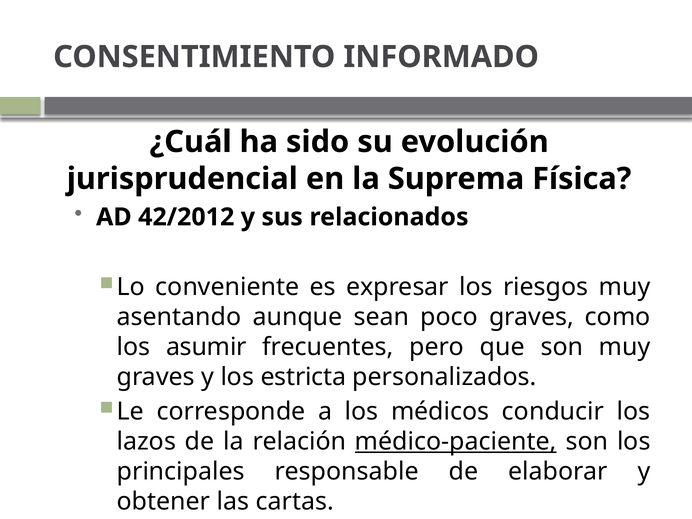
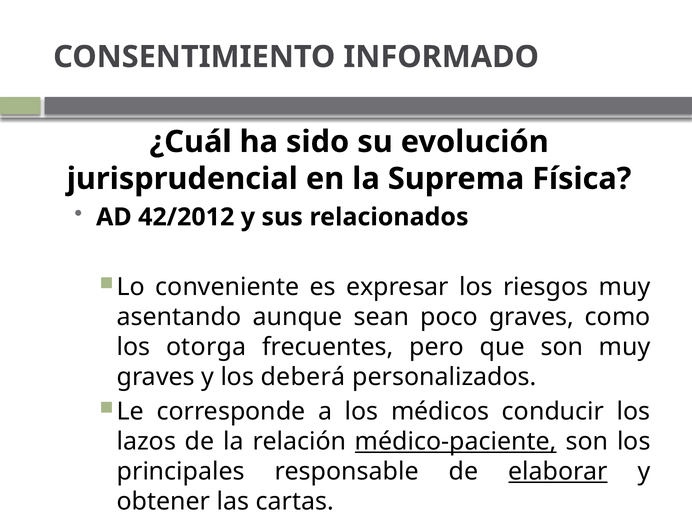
asumir: asumir -> otorga
estricta: estricta -> deberá
elaborar underline: none -> present
